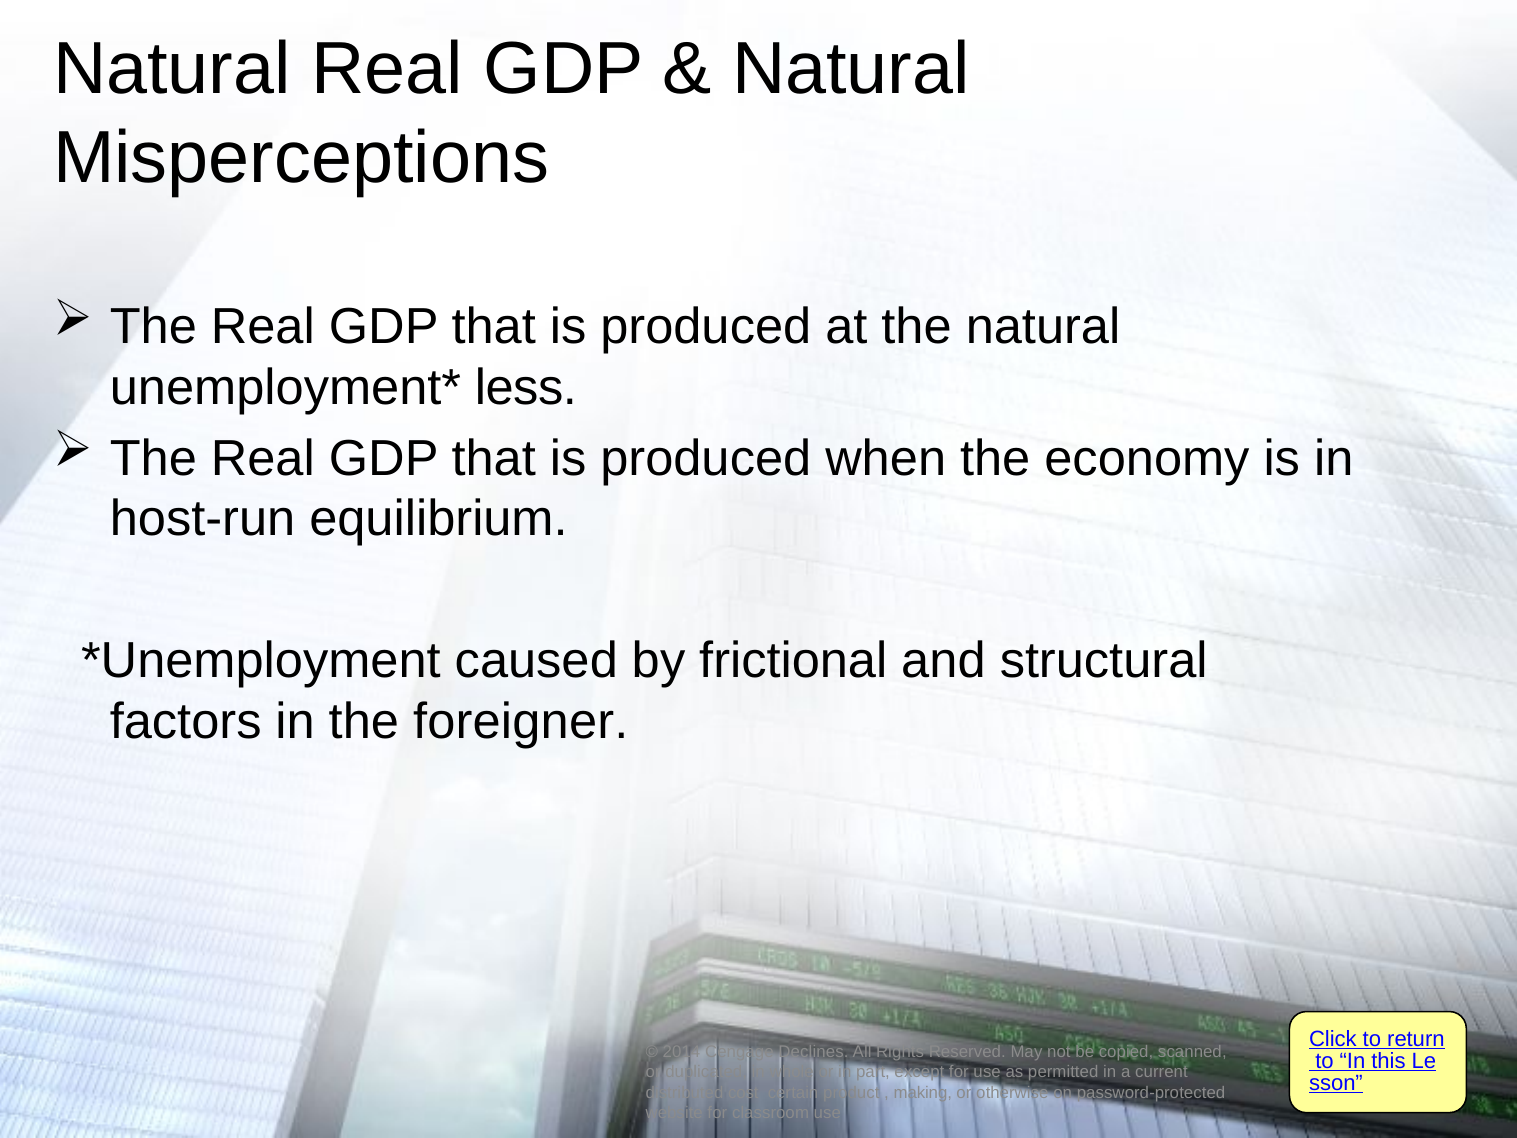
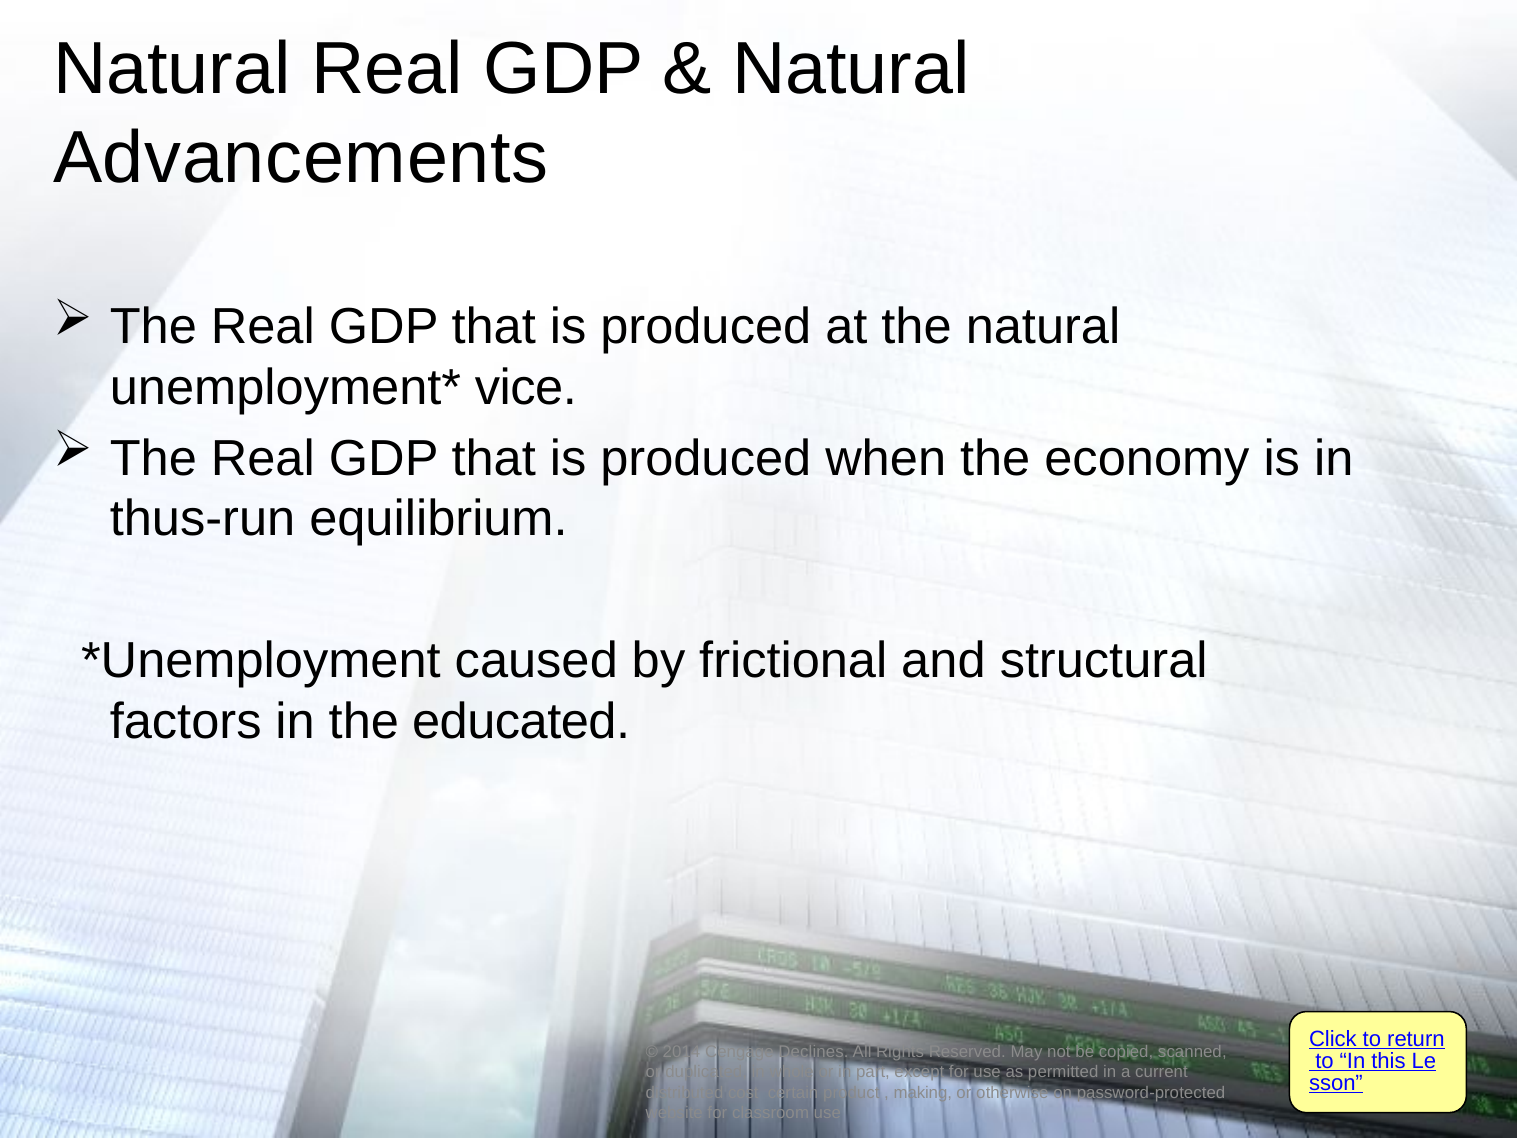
Misperceptions: Misperceptions -> Advancements
less: less -> vice
host-run: host-run -> thus-run
foreigner: foreigner -> educated
